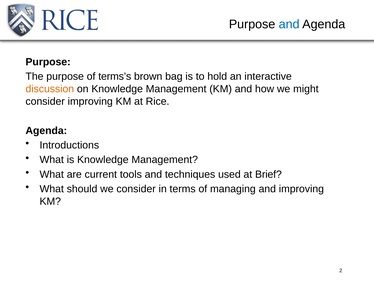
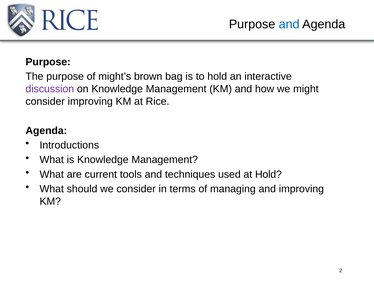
terms’s: terms’s -> might’s
discussion colour: orange -> purple
at Brief: Brief -> Hold
